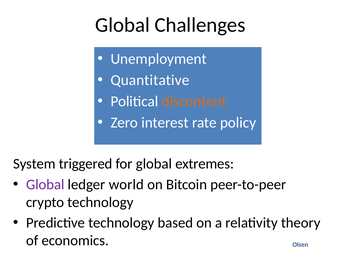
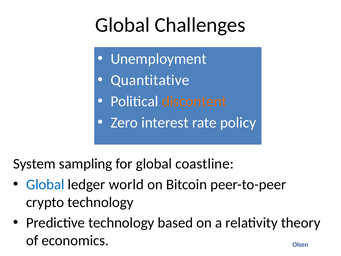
triggered: triggered -> sampling
extremes: extremes -> coastline
Global at (45, 184) colour: purple -> blue
